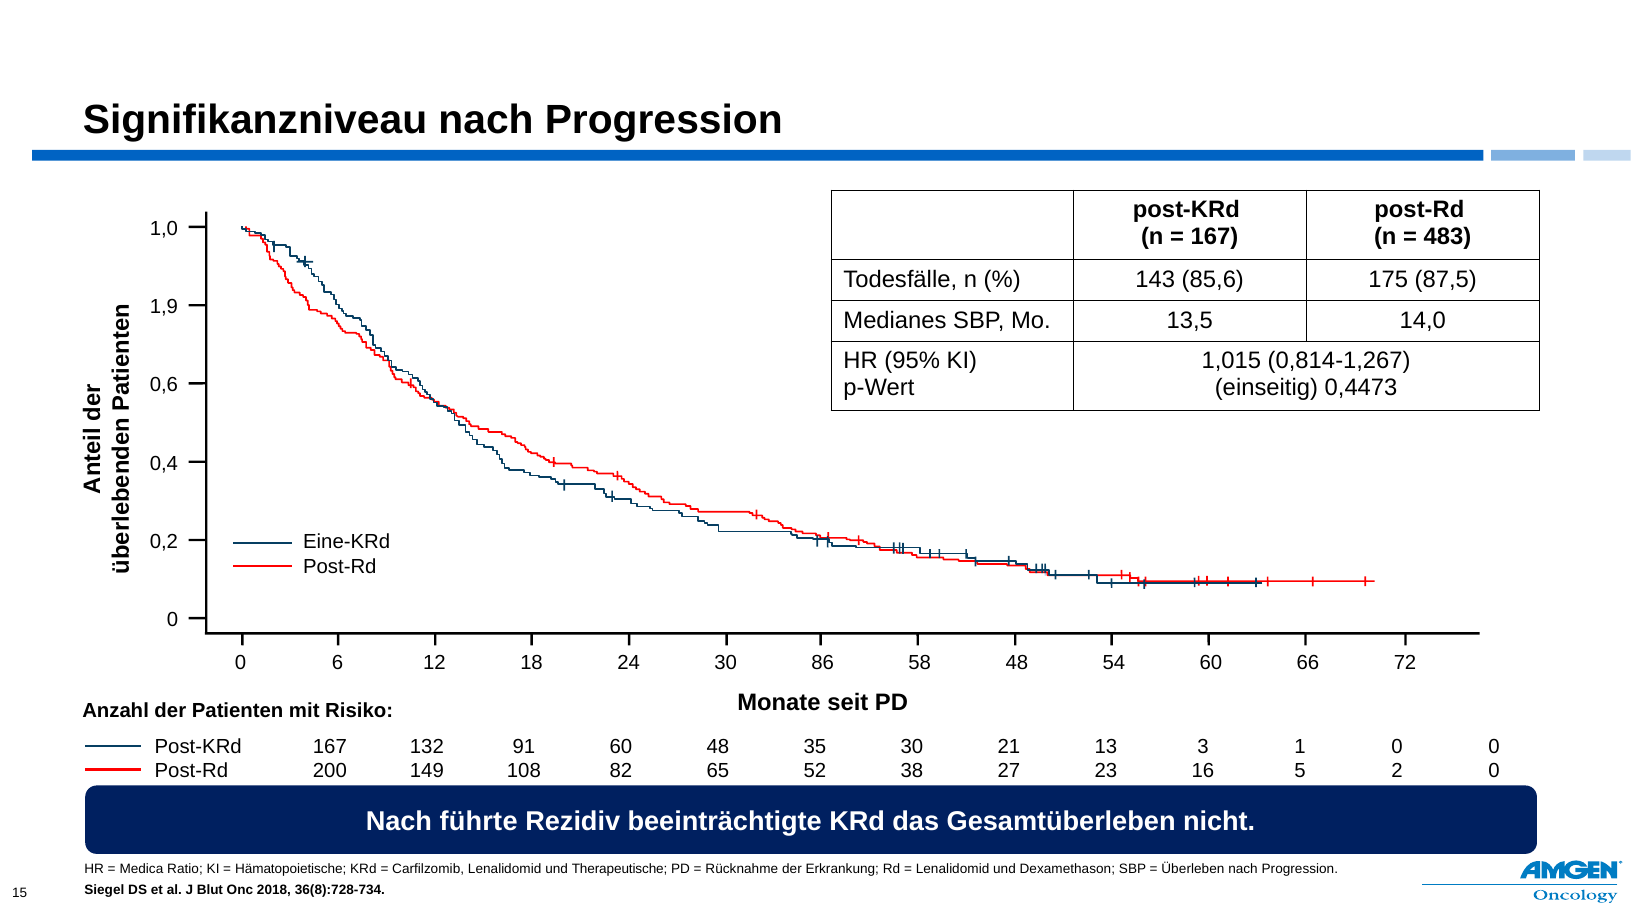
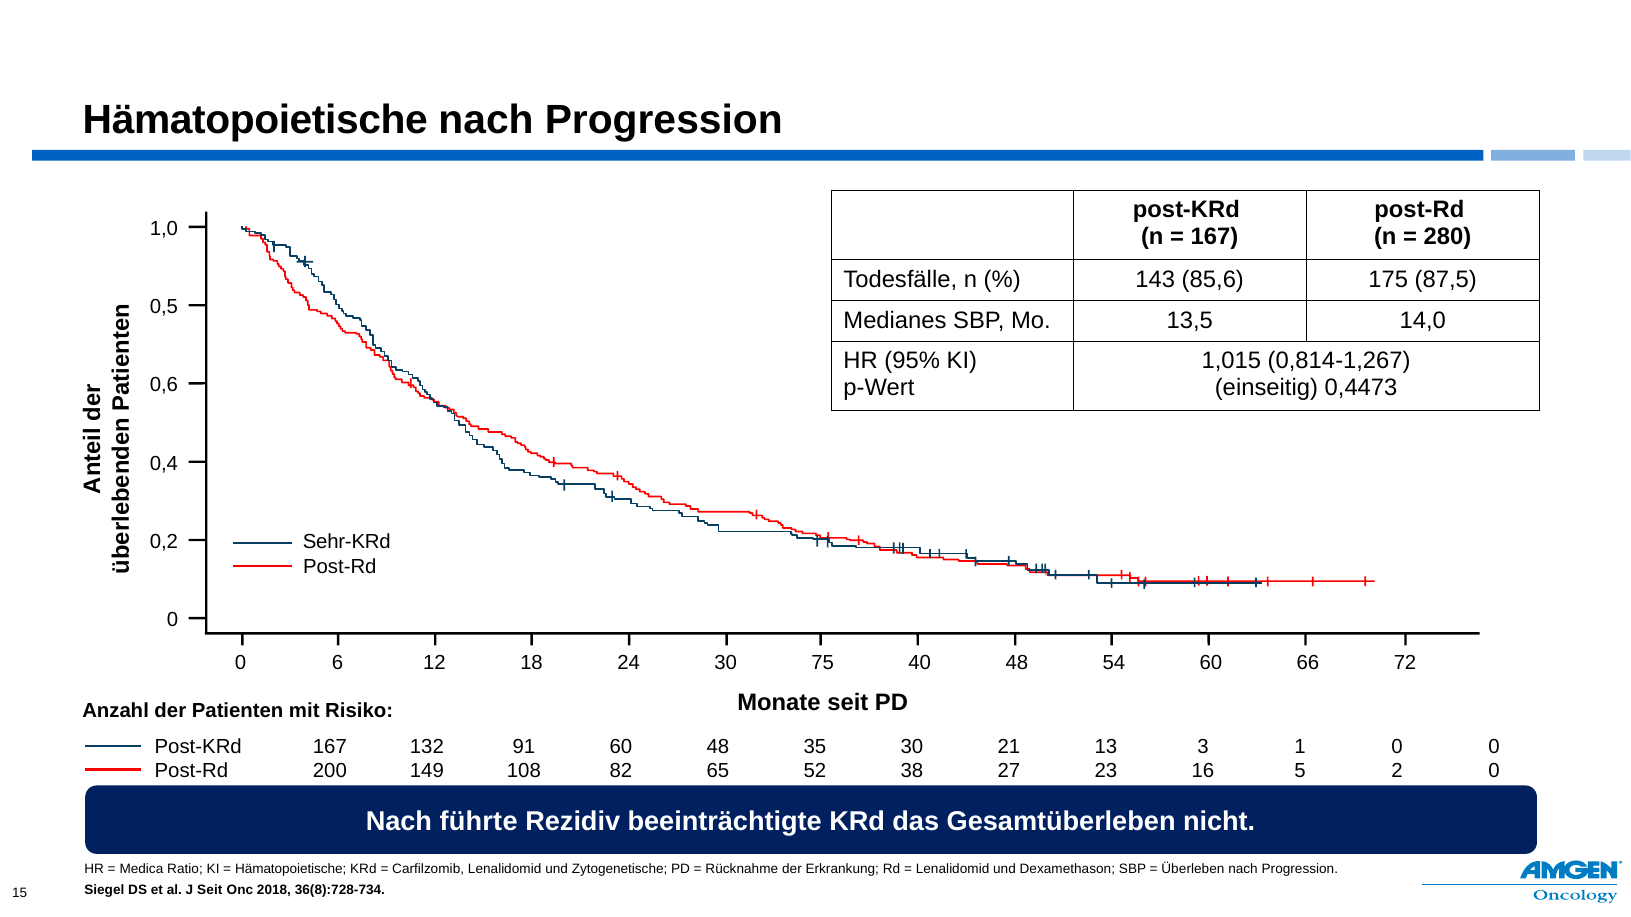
Signifikanzniveau at (255, 120): Signifikanzniveau -> Hämatopoietische
483: 483 -> 280
1,9: 1,9 -> 0,5
Eine-KRd: Eine-KRd -> Sehr-KRd
86: 86 -> 75
58: 58 -> 40
Therapeutische: Therapeutische -> Zytogenetische
J Blut: Blut -> Seit
